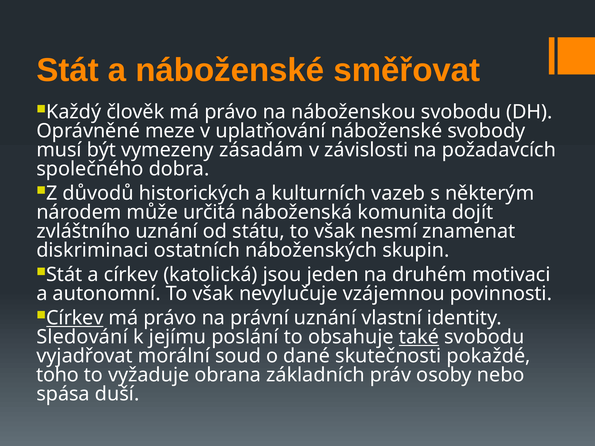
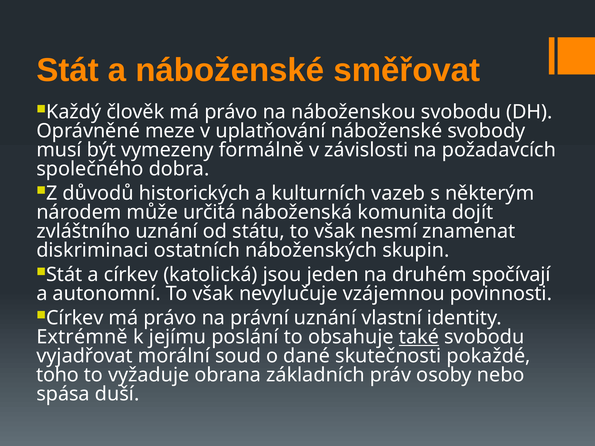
zásadám: zásadám -> formálně
motivaci: motivaci -> spočívají
Církev at (75, 318) underline: present -> none
Sledování: Sledování -> Extrémně
